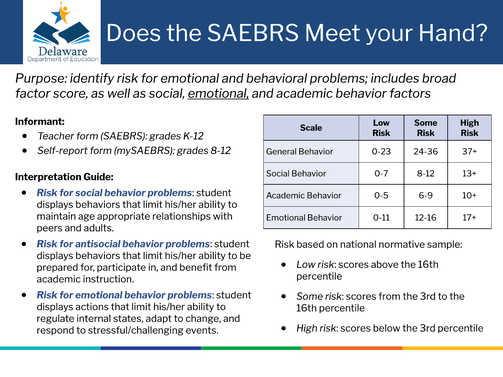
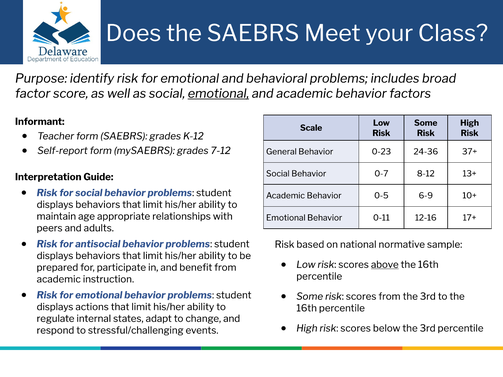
Hand: Hand -> Class
grades 8-12: 8-12 -> 7-12
above underline: none -> present
